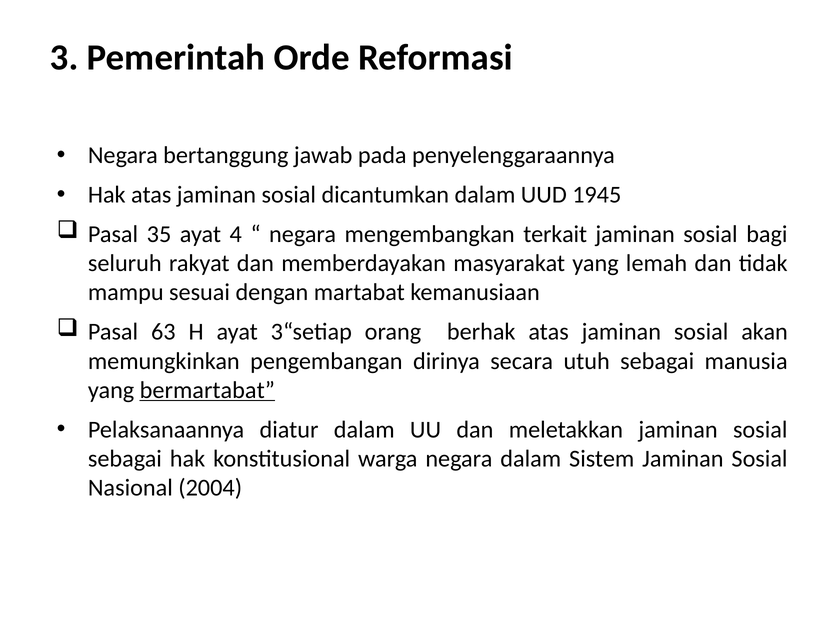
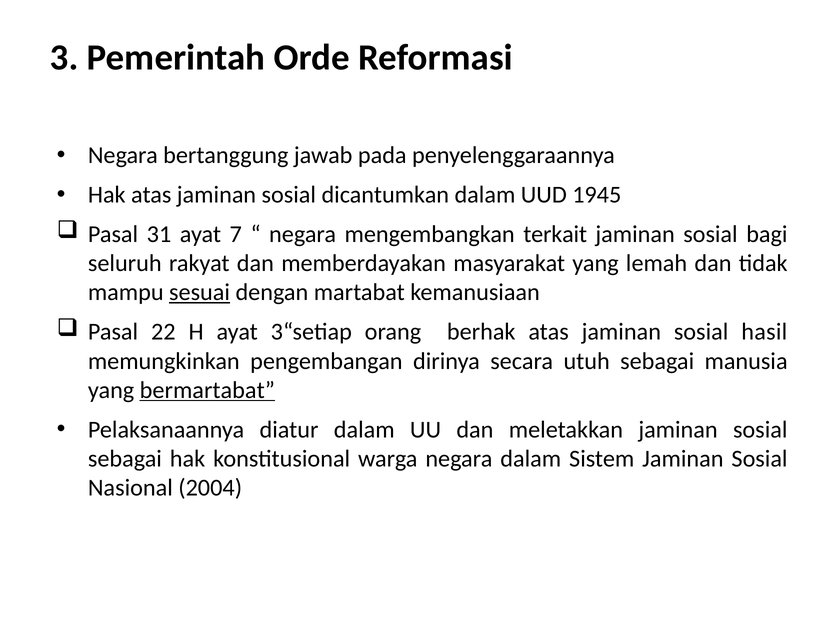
35: 35 -> 31
4: 4 -> 7
sesuai underline: none -> present
63: 63 -> 22
akan: akan -> hasil
